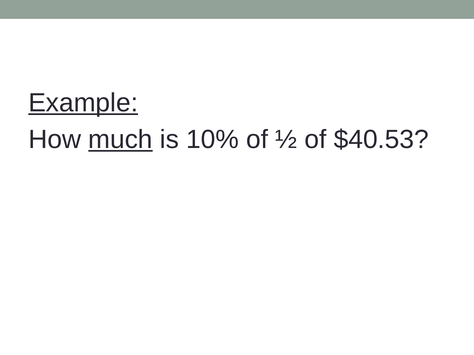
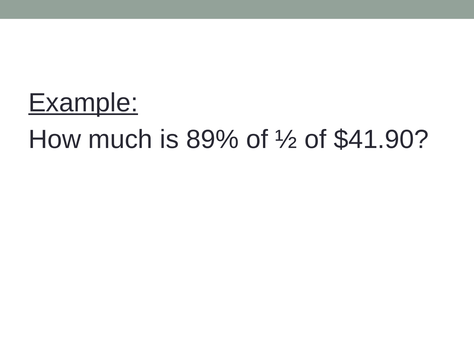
much underline: present -> none
10%: 10% -> 89%
$40.53: $40.53 -> $41.90
